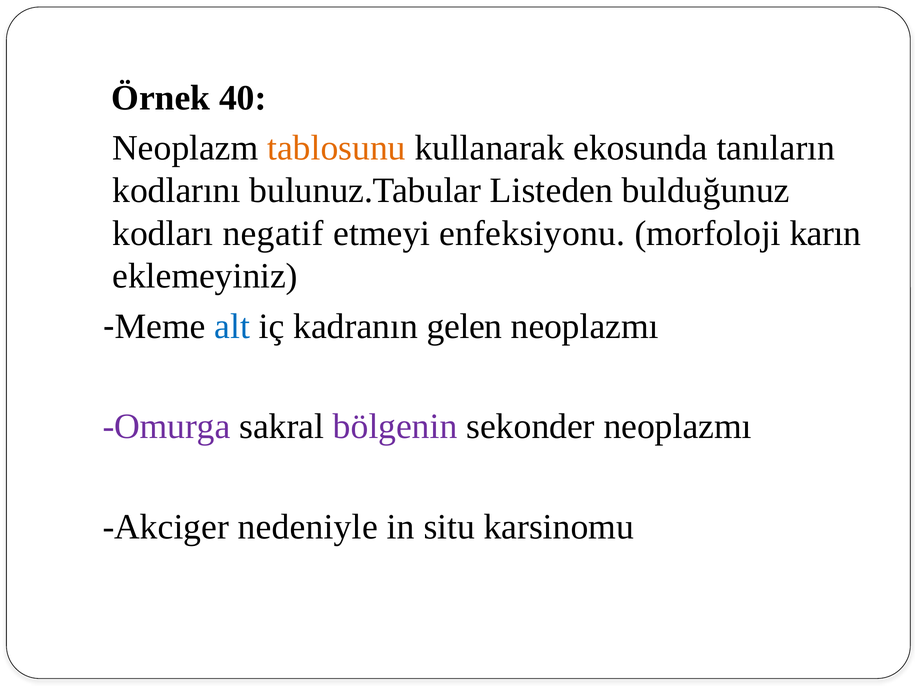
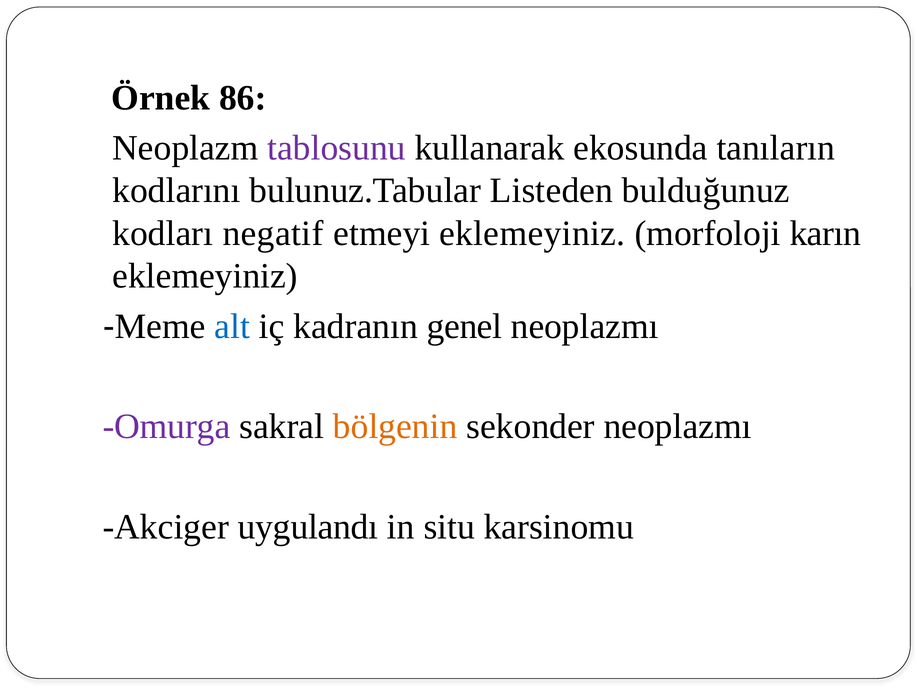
40: 40 -> 86
tablosunu colour: orange -> purple
etmeyi enfeksiyonu: enfeksiyonu -> eklemeyiniz
gelen: gelen -> genel
bölgenin colour: purple -> orange
nedeniyle: nedeniyle -> uygulandı
